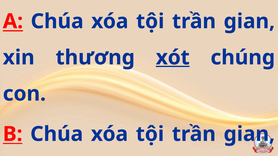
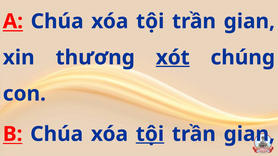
tội at (150, 134) underline: none -> present
